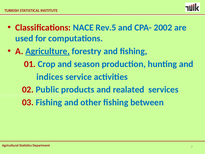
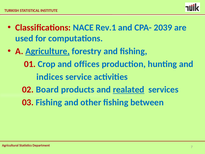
Rev.5: Rev.5 -> Rev.1
2002: 2002 -> 2039
season: season -> offices
Public: Public -> Board
realated underline: none -> present
